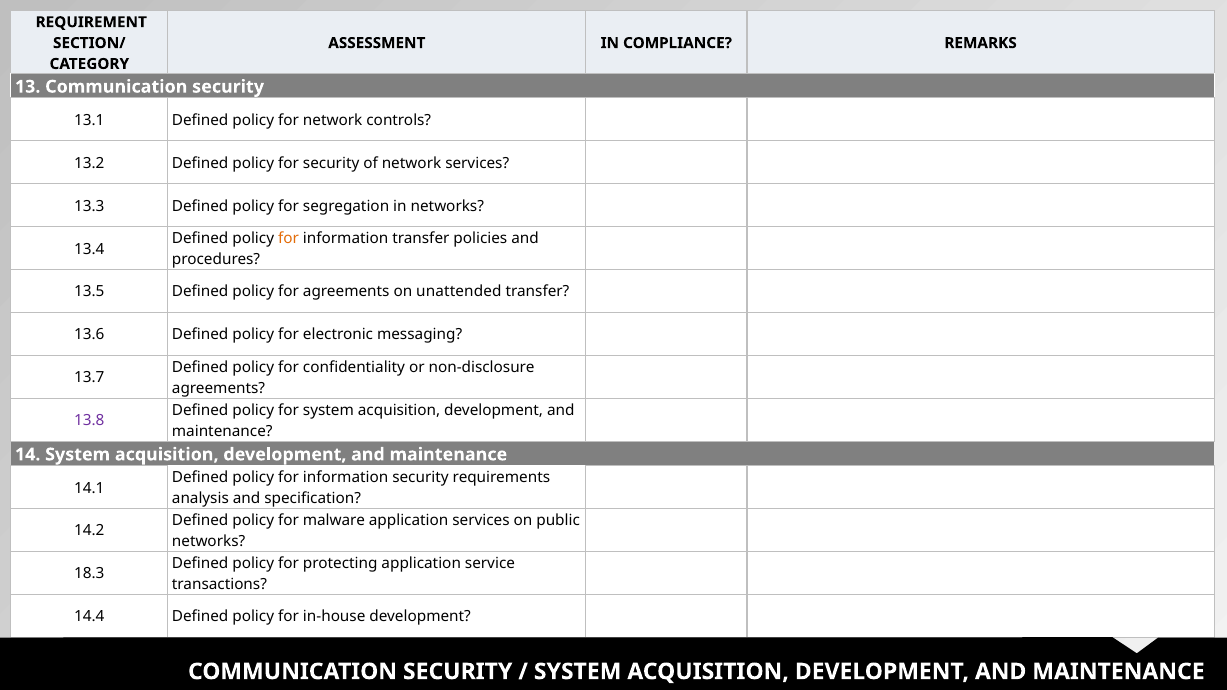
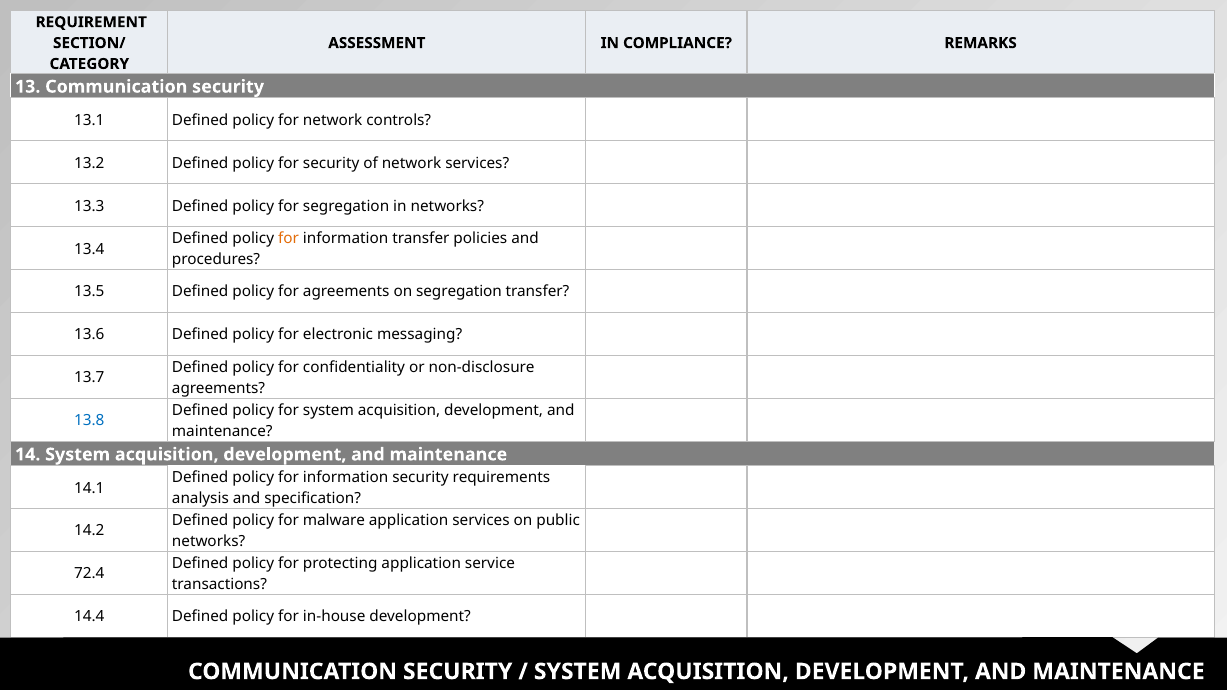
on unattended: unattended -> segregation
13.8 colour: purple -> blue
18.3: 18.3 -> 72.4
